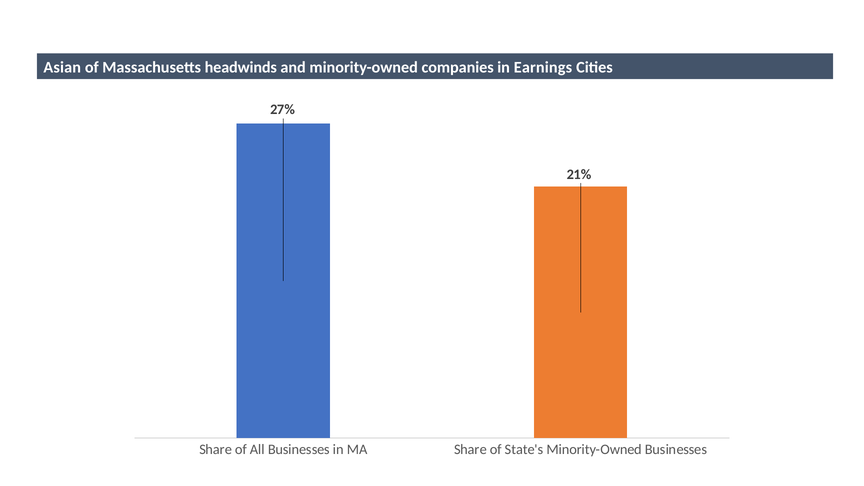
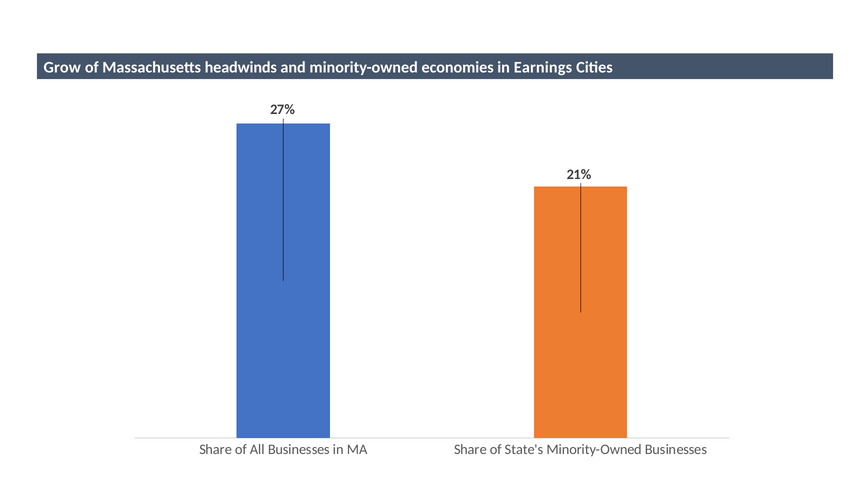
Asian: Asian -> Grow
companies: companies -> economies
